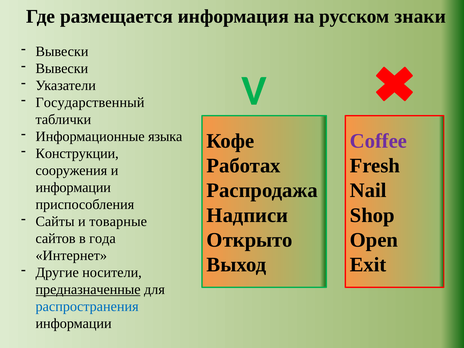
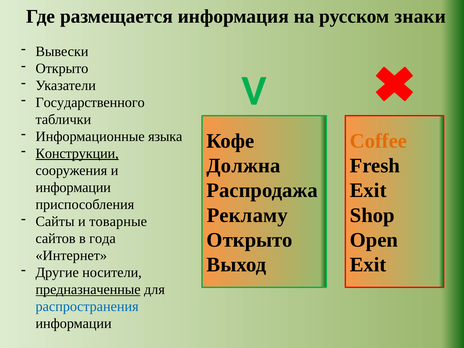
Вывески at (62, 68): Вывески -> Открыто
Государственный: Государственный -> Государственного
Coffee colour: purple -> orange
Конструкции underline: none -> present
Работах: Работах -> Должна
Nail at (368, 190): Nail -> Exit
Надписи: Надписи -> Рекламу
